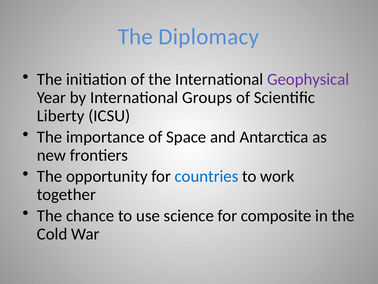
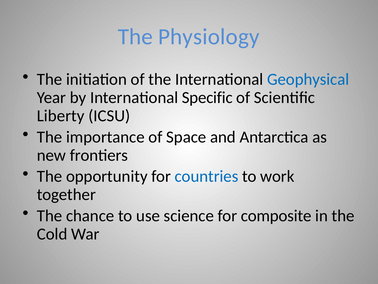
Diplomacy: Diplomacy -> Physiology
Geophysical colour: purple -> blue
Groups: Groups -> Specific
